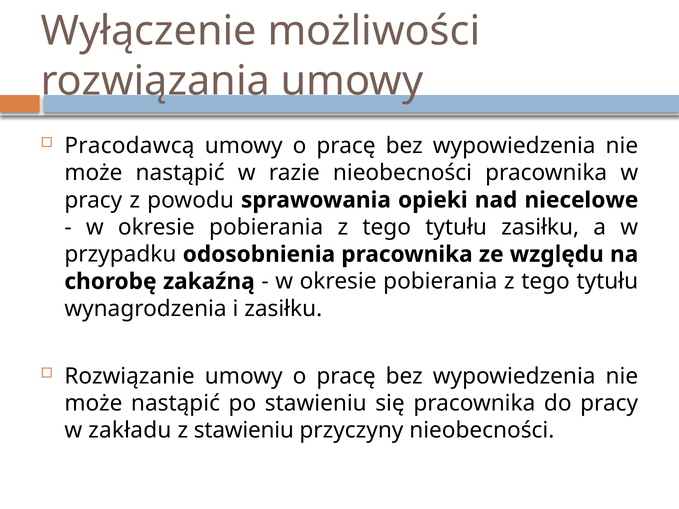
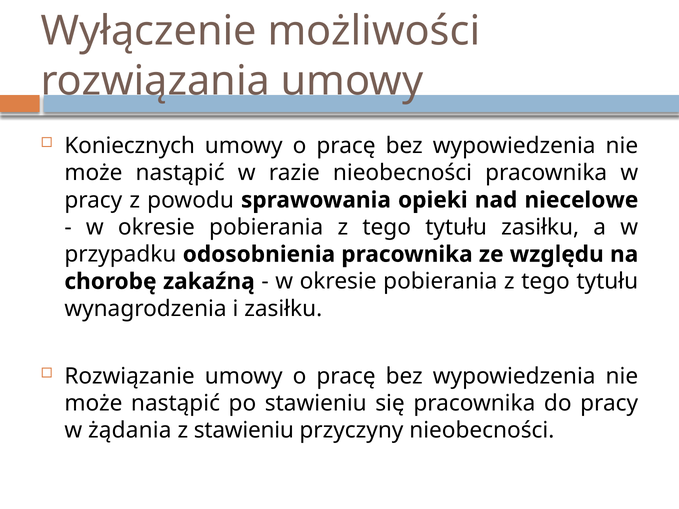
Pracodawcą: Pracodawcą -> Koniecznych
zakładu: zakładu -> żądania
